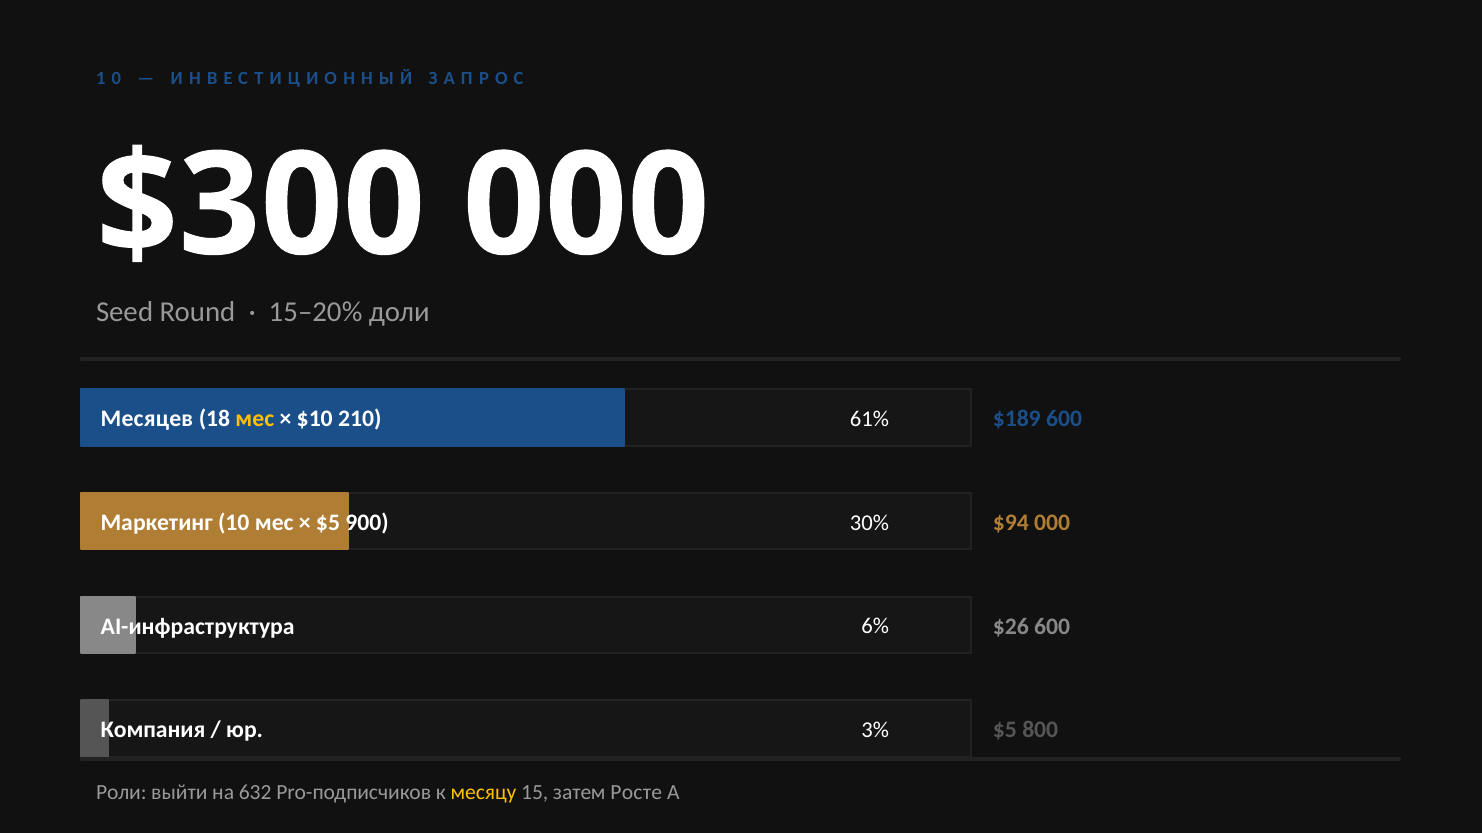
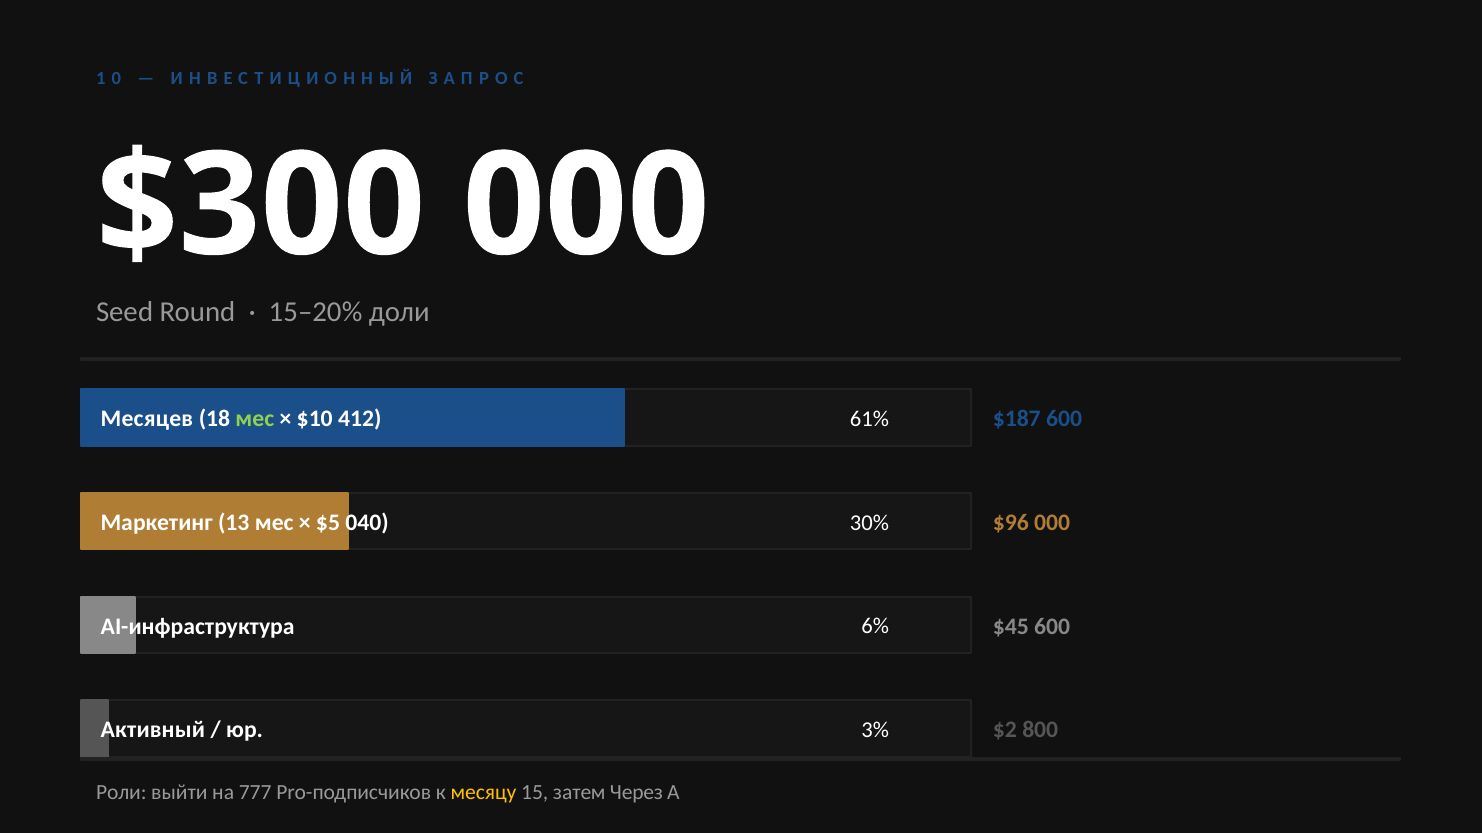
мес at (255, 420) colour: yellow -> light green
210: 210 -> 412
$189: $189 -> $187
10: 10 -> 13
900: 900 -> 040
$94: $94 -> $96
$26: $26 -> $45
Компания: Компания -> Активный
3% $5: $5 -> $2
632: 632 -> 777
Росте: Росте -> Через
